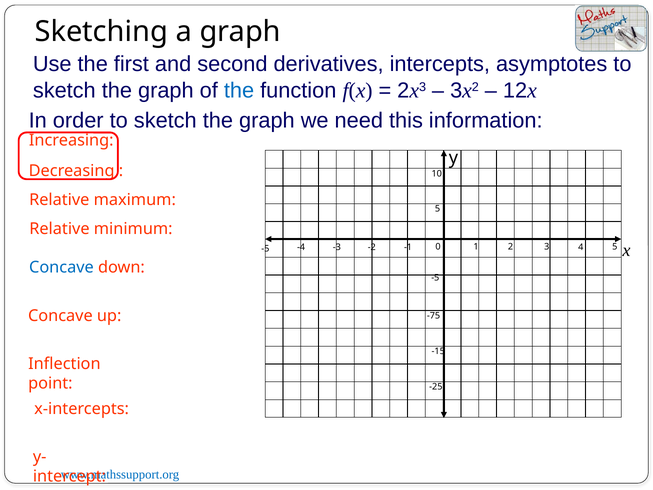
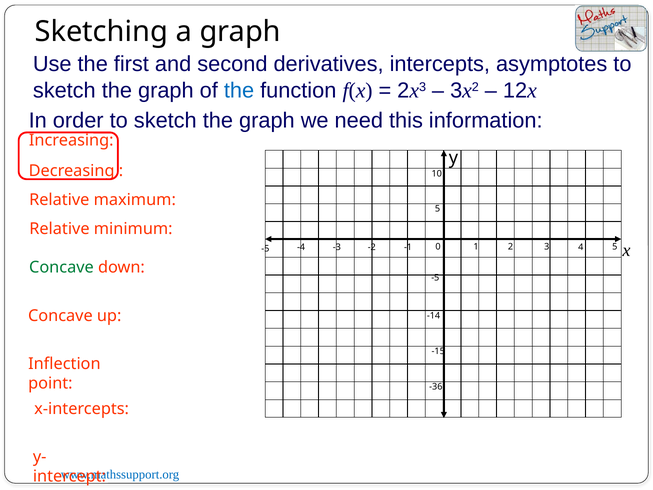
Concave at (61, 267) colour: blue -> green
-75: -75 -> -14
-25: -25 -> -36
